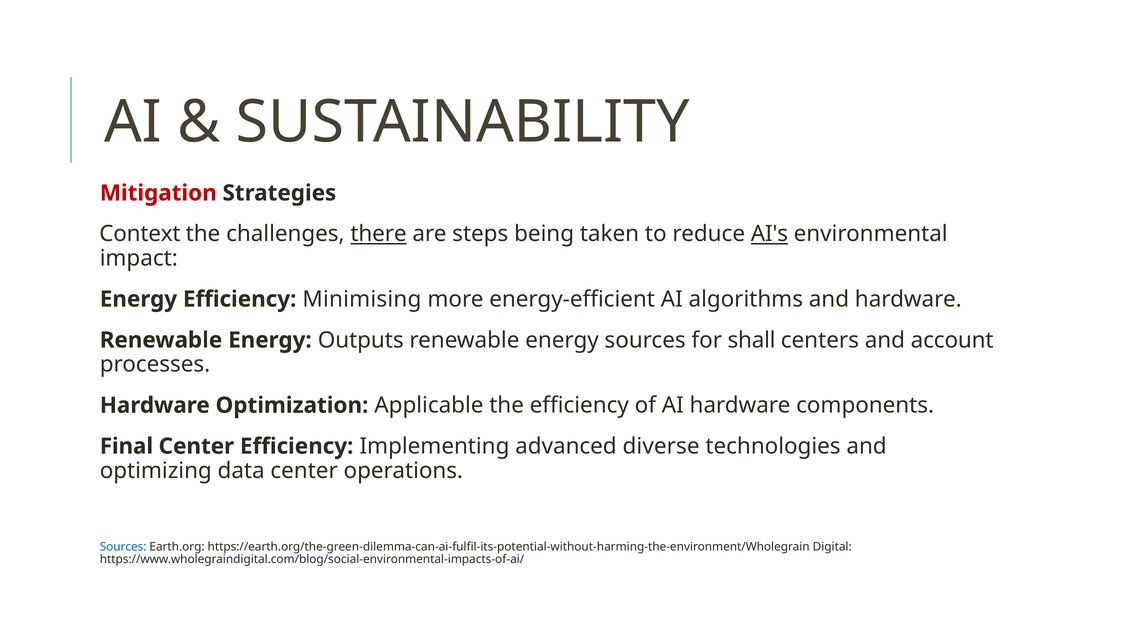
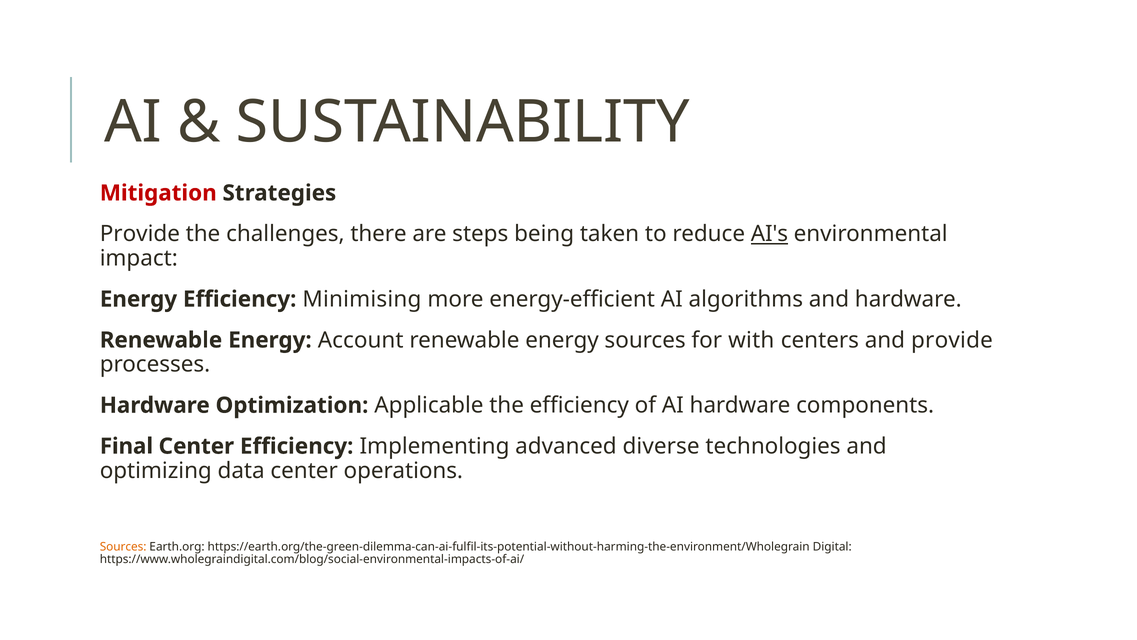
Context at (140, 234): Context -> Provide
there underline: present -> none
Outputs: Outputs -> Account
shall: shall -> with
and account: account -> provide
Sources at (123, 546) colour: blue -> orange
